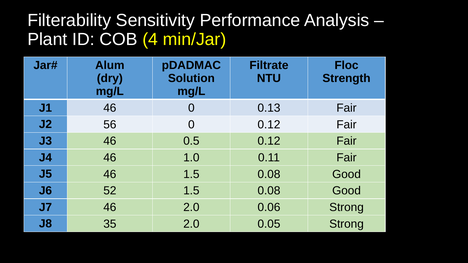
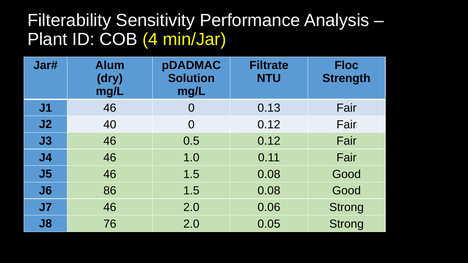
56: 56 -> 40
52: 52 -> 86
35: 35 -> 76
